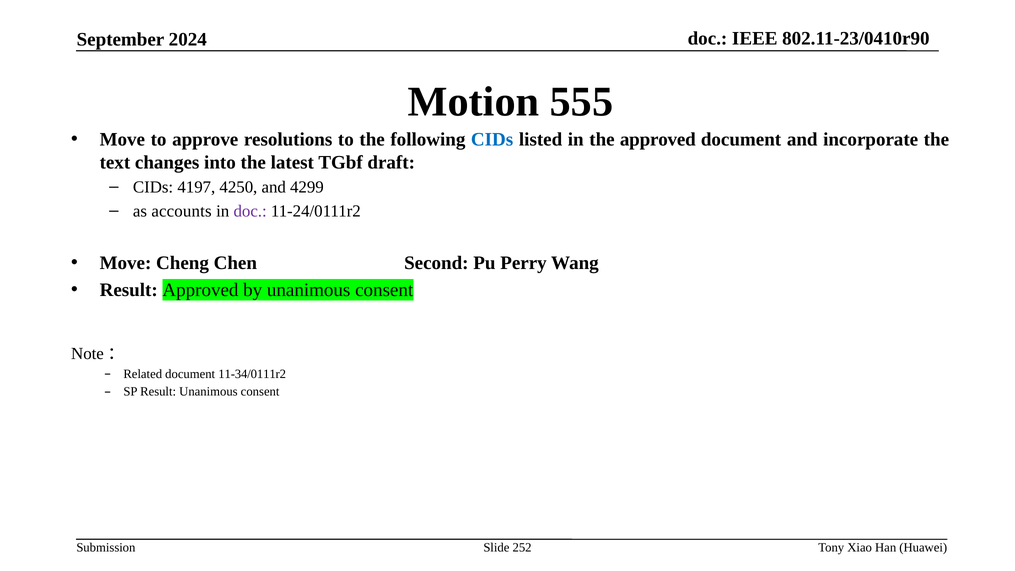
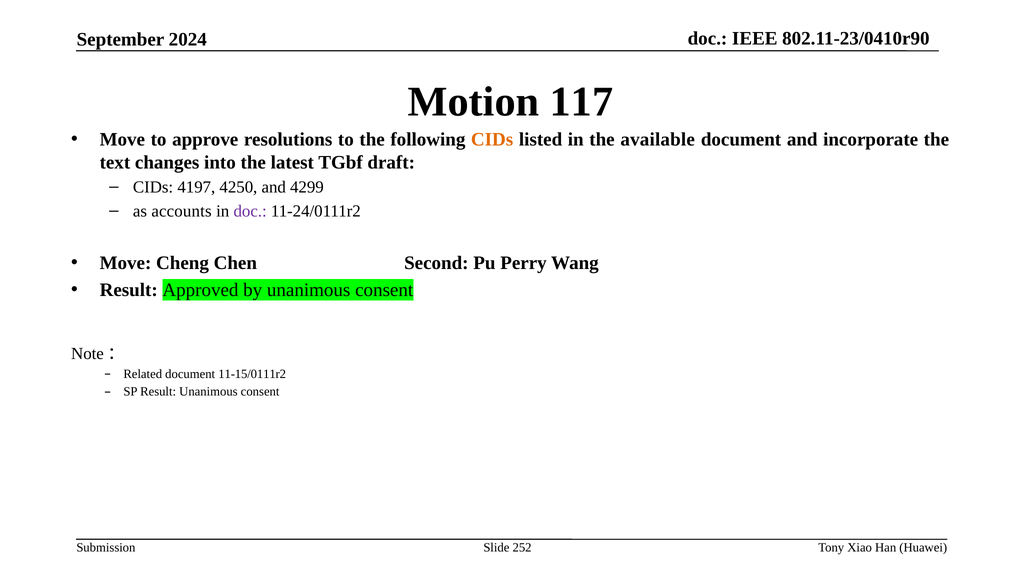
555: 555 -> 117
CIDs at (492, 140) colour: blue -> orange
the approved: approved -> available
11-34/0111r2: 11-34/0111r2 -> 11-15/0111r2
